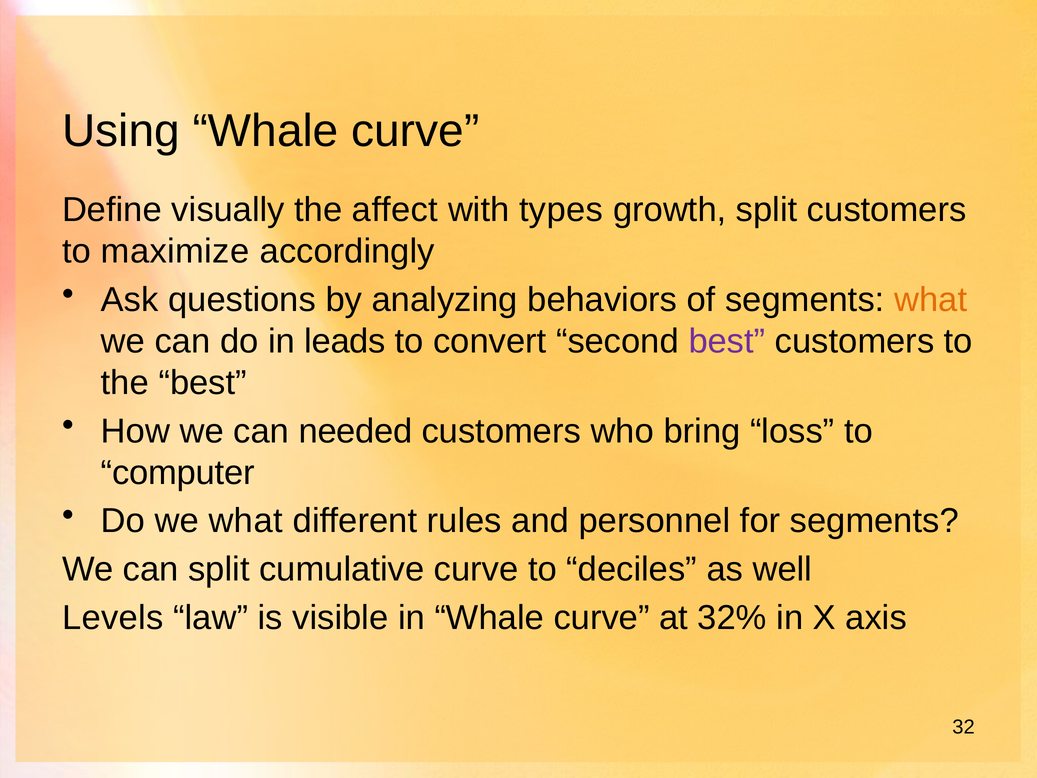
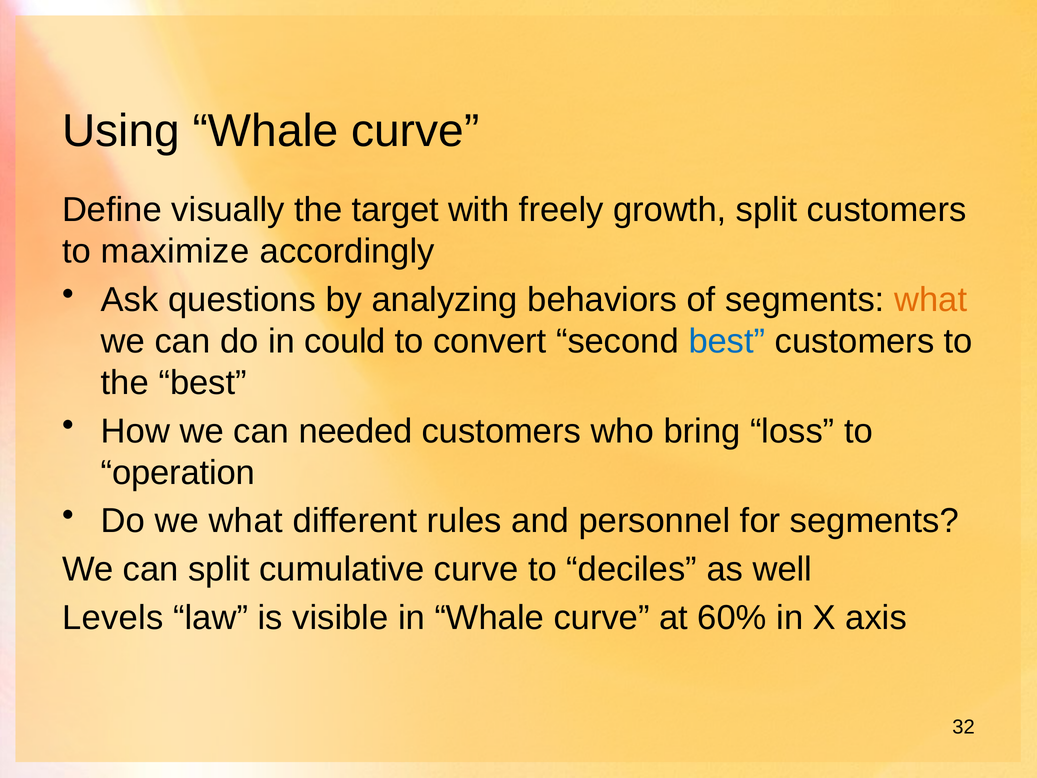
affect: affect -> target
types: types -> freely
leads: leads -> could
best at (727, 341) colour: purple -> blue
computer: computer -> operation
32%: 32% -> 60%
